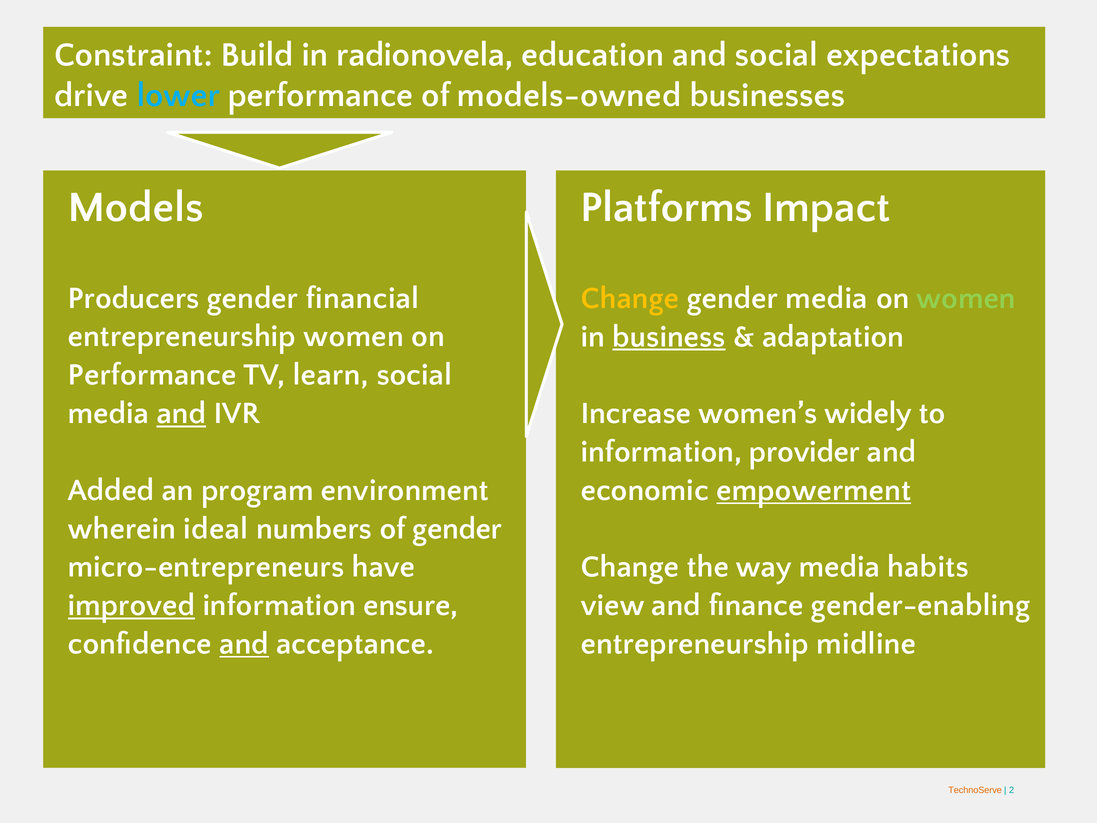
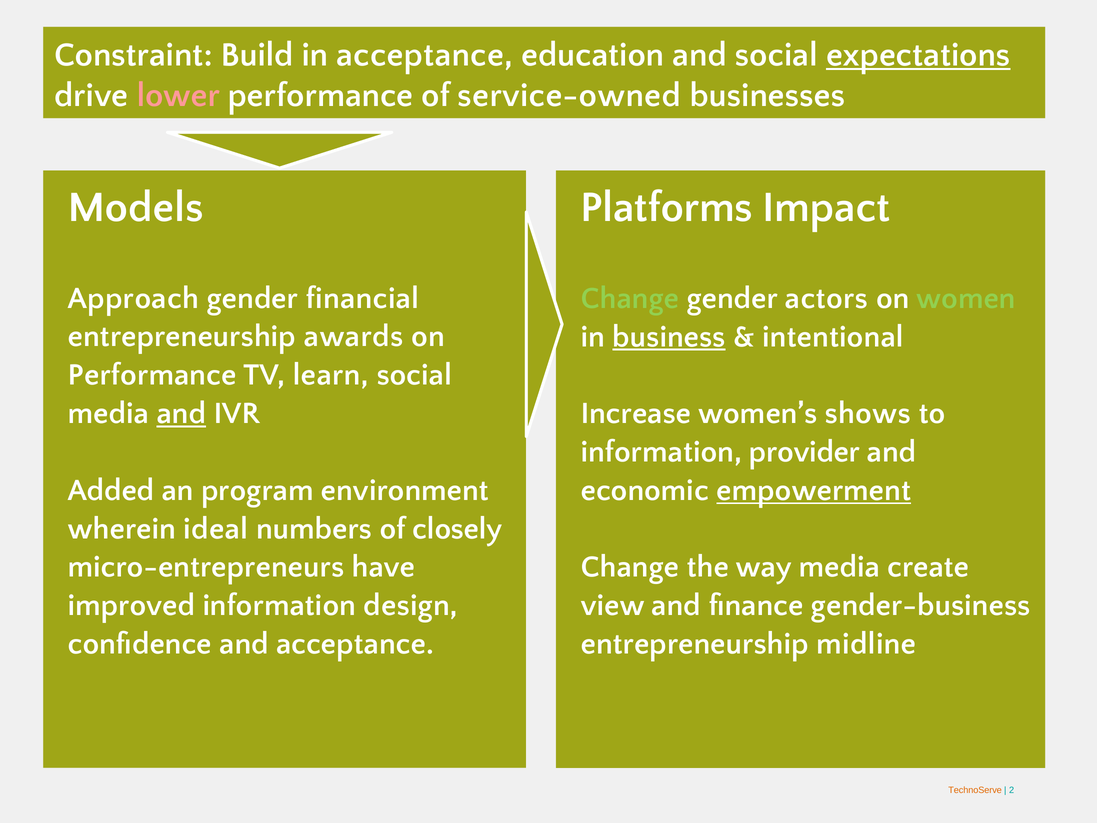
in radionovela: radionovela -> acceptance
expectations underline: none -> present
lower colour: light blue -> pink
models-owned: models-owned -> service-owned
Producers: Producers -> Approach
Change at (630, 298) colour: yellow -> light green
gender media: media -> actors
entrepreneurship women: women -> awards
adaptation: adaptation -> intentional
widely: widely -> shows
of gender: gender -> closely
habits: habits -> create
improved underline: present -> none
ensure: ensure -> design
gender-enabling: gender-enabling -> gender-business
and at (244, 643) underline: present -> none
